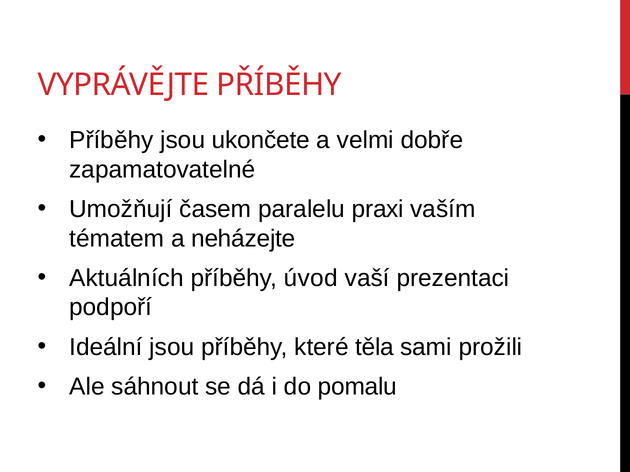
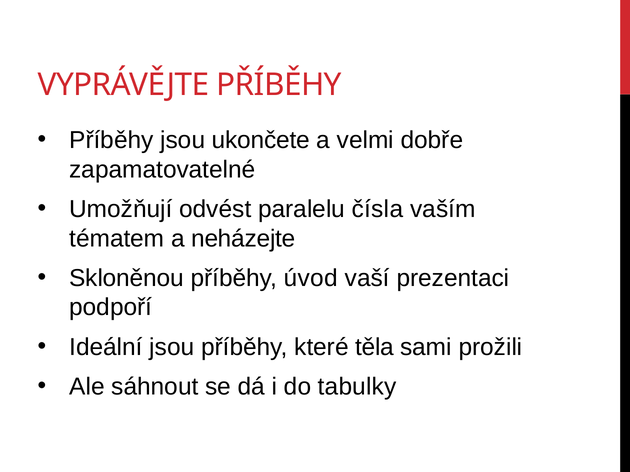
časem: časem -> odvést
praxi: praxi -> čísla
Aktuálních: Aktuálních -> Skloněnou
pomalu: pomalu -> tabulky
